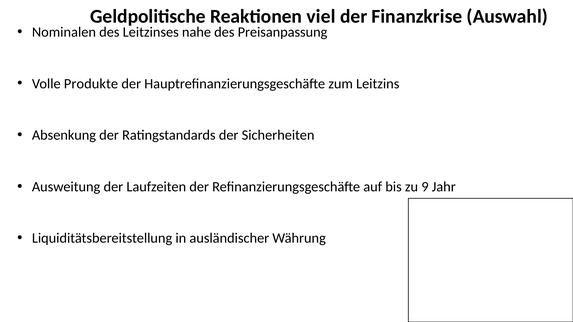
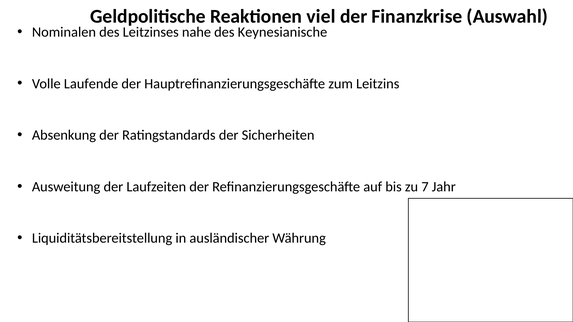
Preisanpassung: Preisanpassung -> Keynesianische
Produkte: Produkte -> Laufende
9: 9 -> 7
